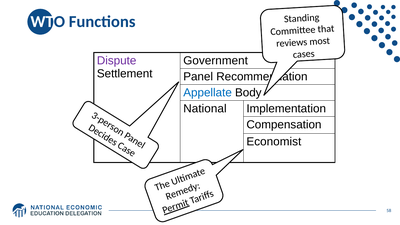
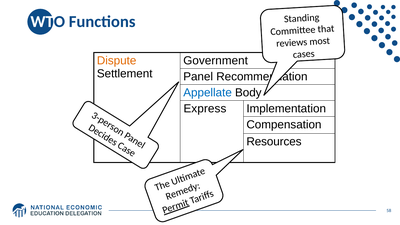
Dispute colour: purple -> orange
National: National -> Express
Economist: Economist -> Resources
